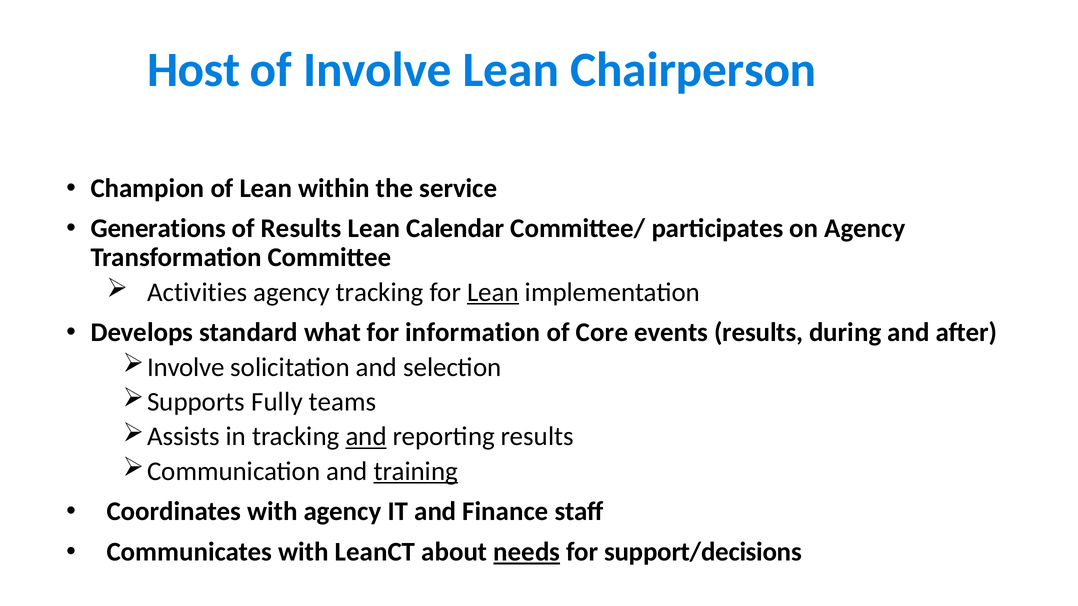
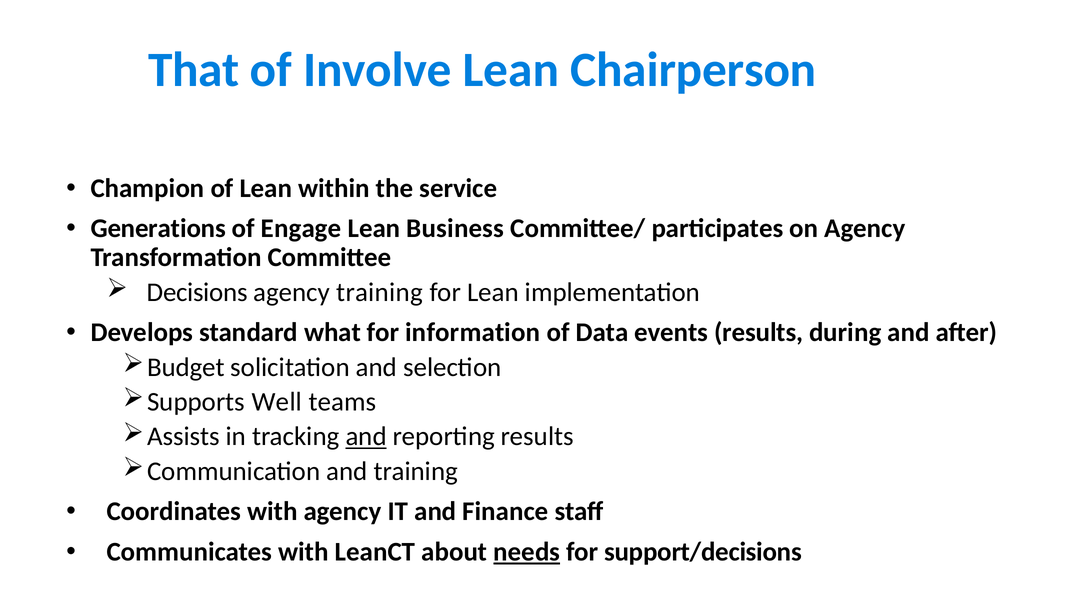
Host: Host -> That
of Results: Results -> Engage
Calendar: Calendar -> Business
Activities: Activities -> Decisions
agency tracking: tracking -> training
Lean at (493, 292) underline: present -> none
Core: Core -> Data
Involve at (186, 367): Involve -> Budget
Fully: Fully -> Well
training at (416, 472) underline: present -> none
